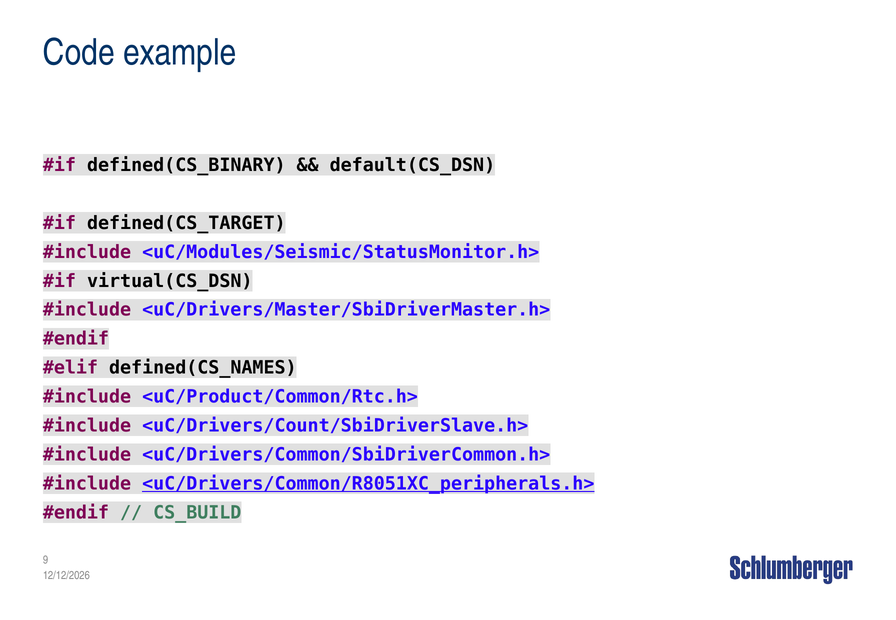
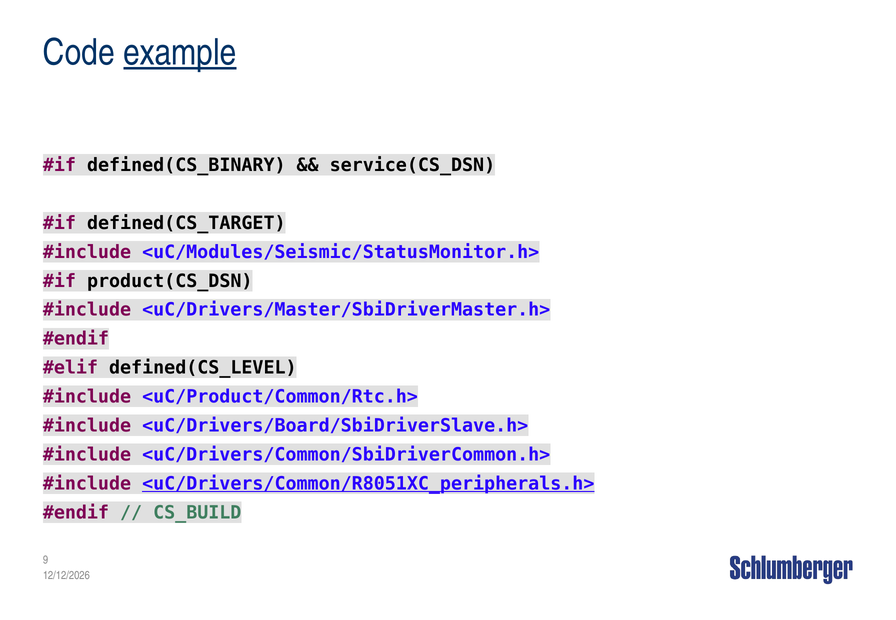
example underline: none -> present
default(CS_DSN: default(CS_DSN -> service(CS_DSN
virtual(CS_DSN: virtual(CS_DSN -> product(CS_DSN
defined(CS_NAMES: defined(CS_NAMES -> defined(CS_LEVEL
<uC/Drivers/Count/SbiDriverSlave.h>: <uC/Drivers/Count/SbiDriverSlave.h> -> <uC/Drivers/Board/SbiDriverSlave.h>
